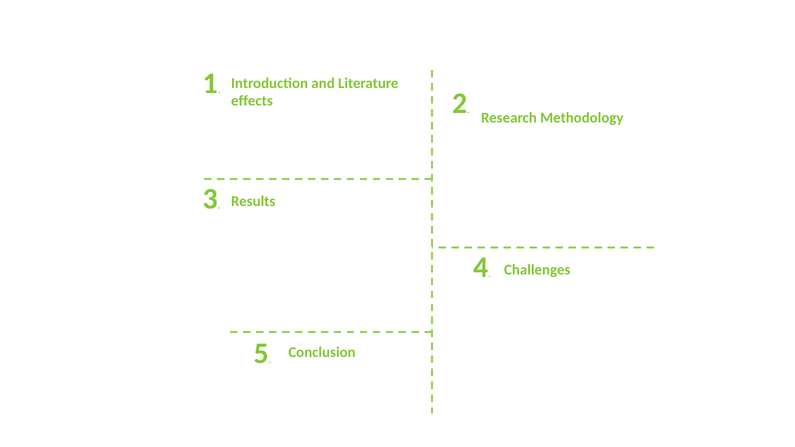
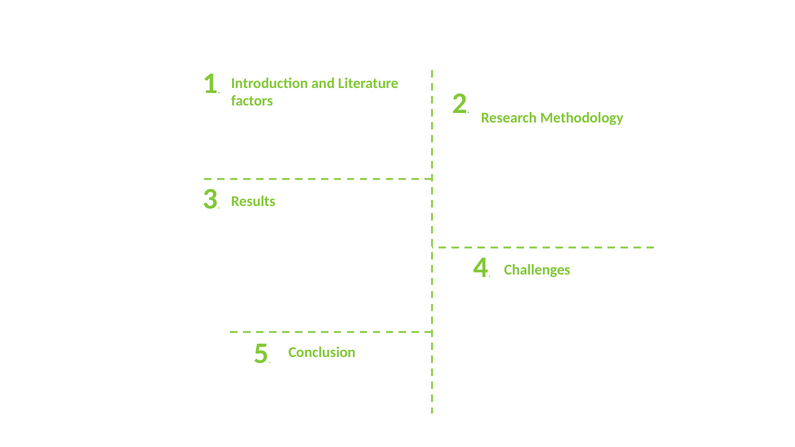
effects: effects -> factors
